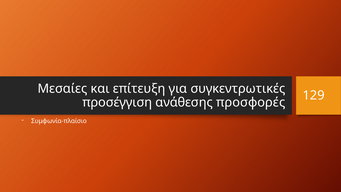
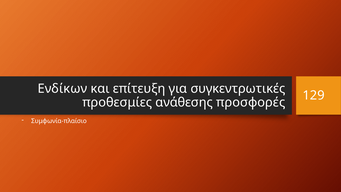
Μεσαίες: Μεσαίες -> Ενδίκων
προσέγγιση: προσέγγιση -> προθεσμίες
